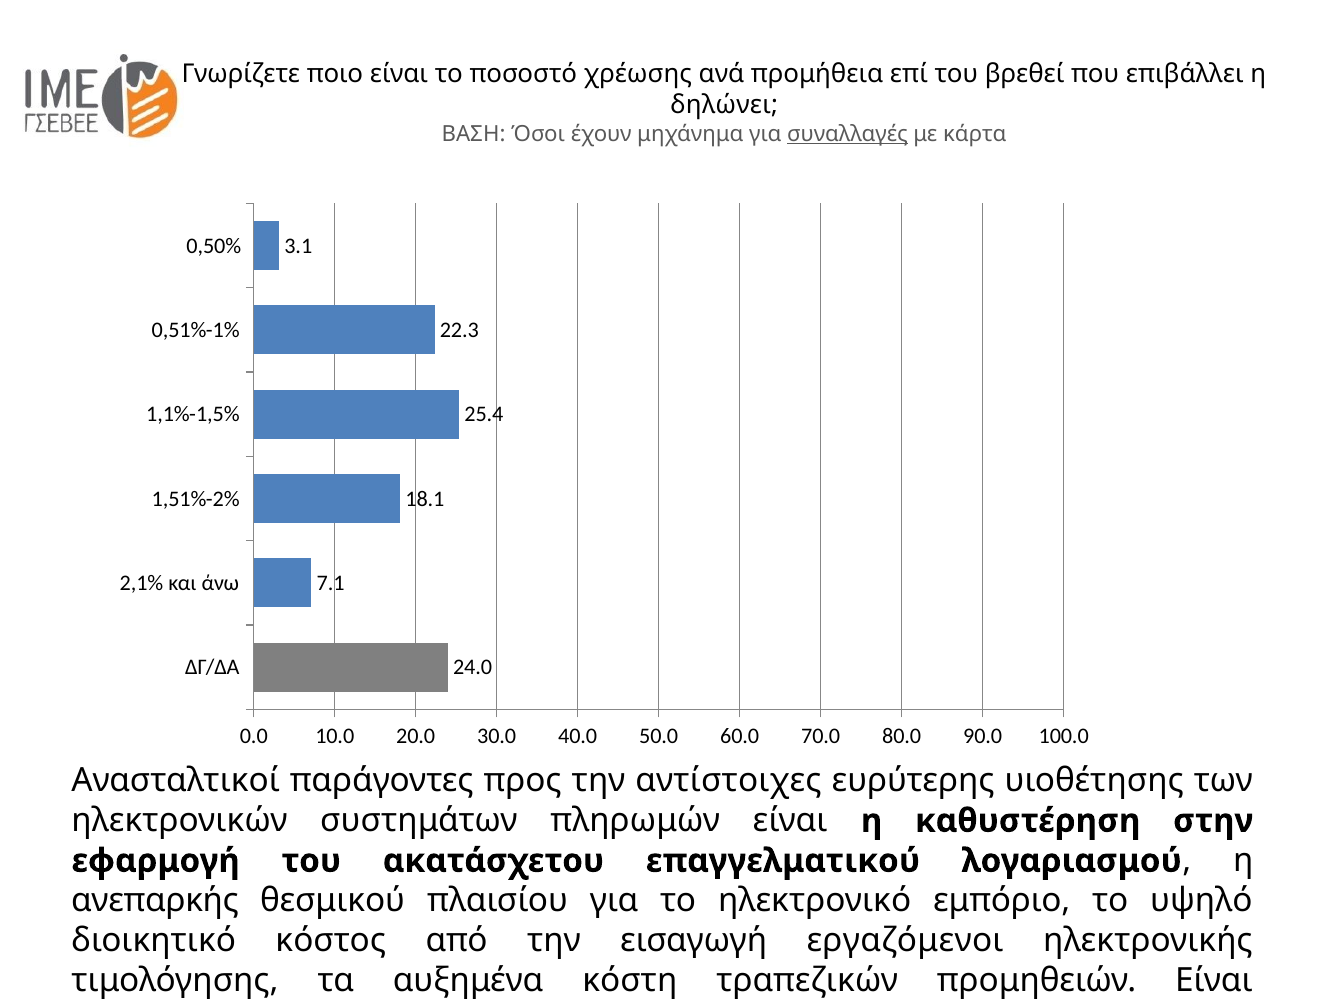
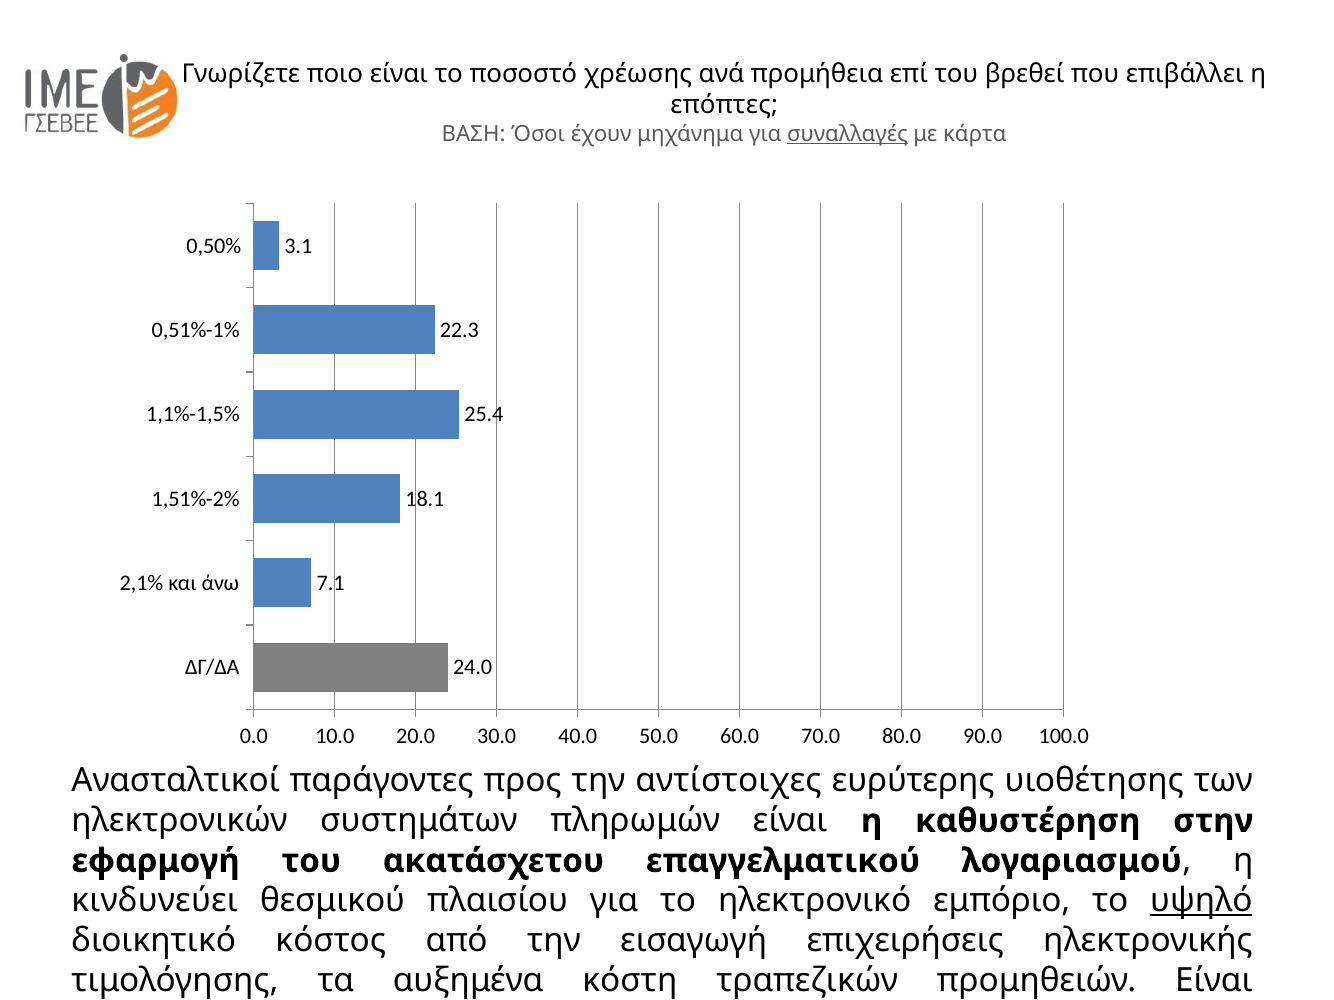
δηλώνει: δηλώνει -> επόπτες
ανεπαρκής: ανεπαρκής -> κινδυνεύει
υψηλό underline: none -> present
εργαζόμενοι: εργαζόμενοι -> επιχειρήσεις
